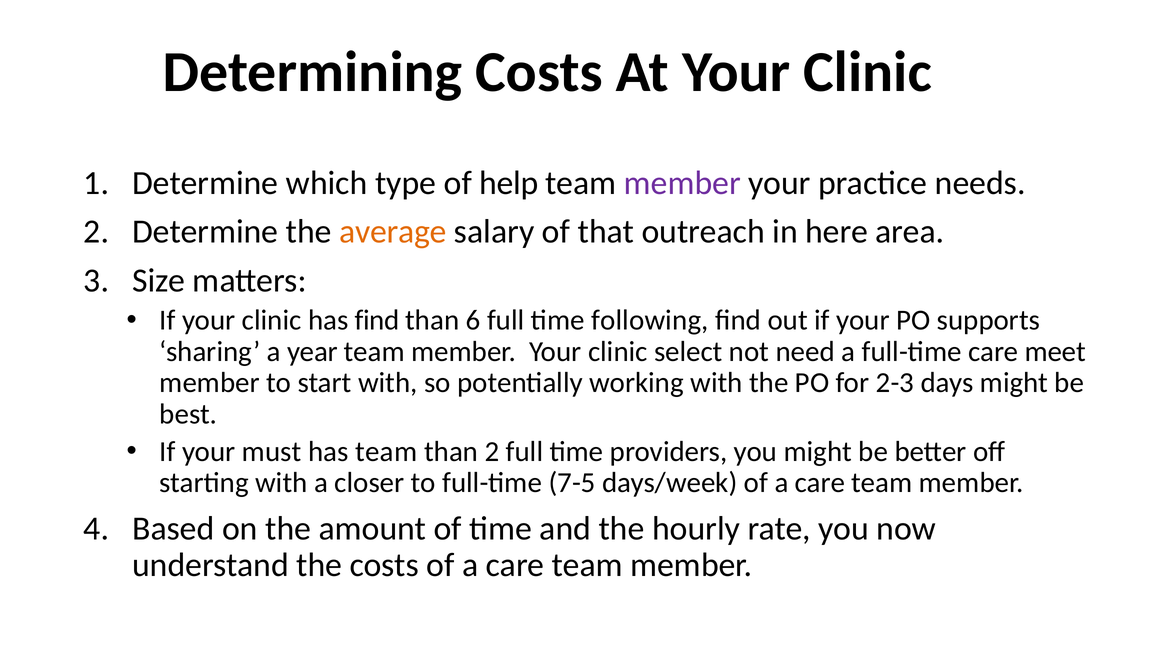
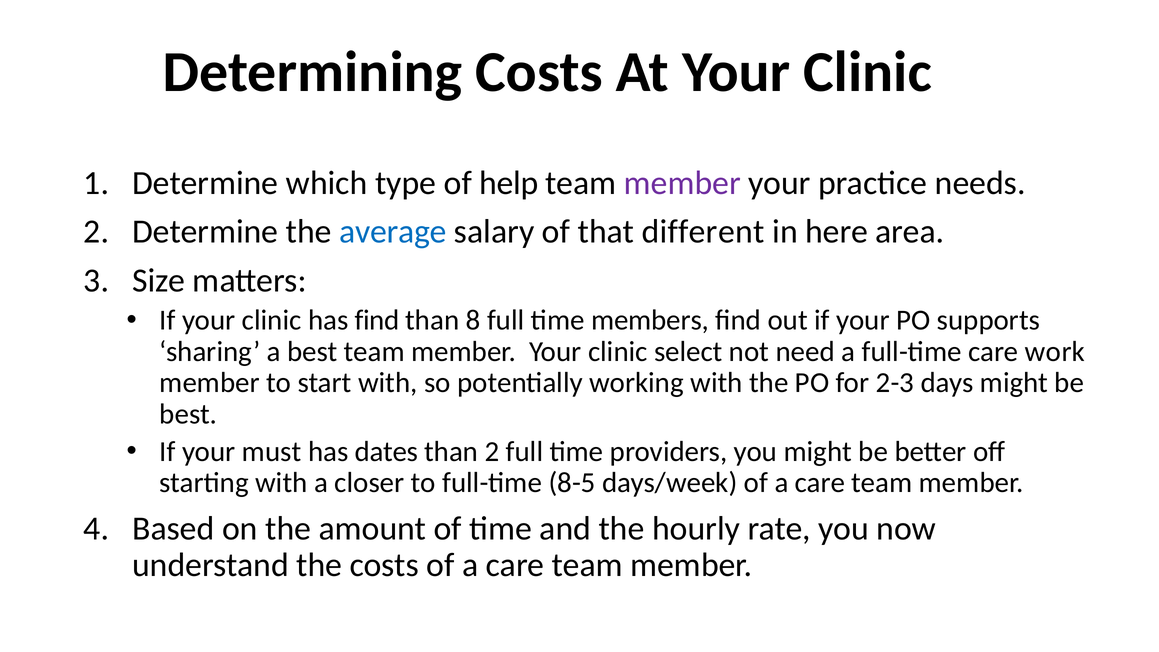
average colour: orange -> blue
outreach: outreach -> different
6: 6 -> 8
following: following -> members
a year: year -> best
meet: meet -> work
has team: team -> dates
7-5: 7-5 -> 8-5
